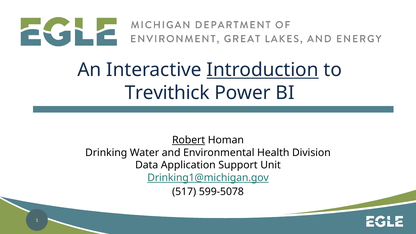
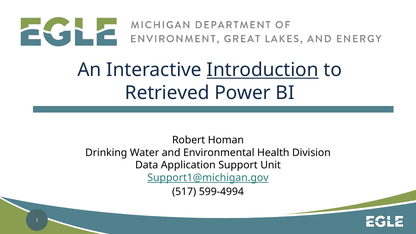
Trevithick: Trevithick -> Retrieved
Robert underline: present -> none
Drinking1@michigan.gov: Drinking1@michigan.gov -> Support1@michigan.gov
599-5078: 599-5078 -> 599-4994
